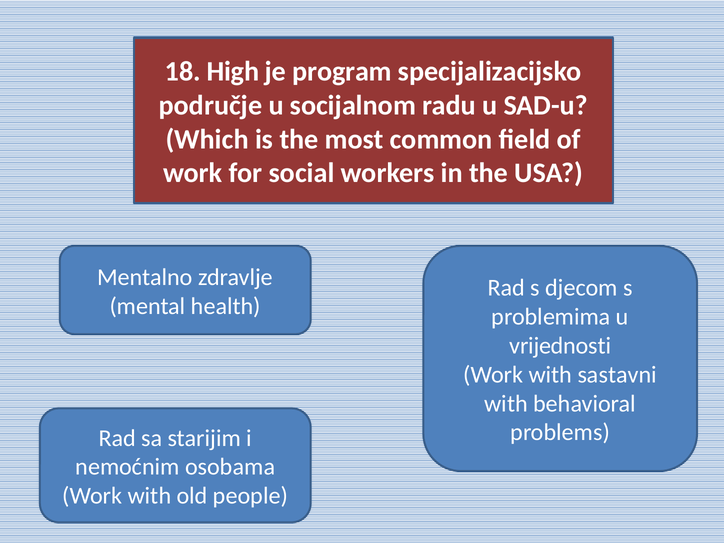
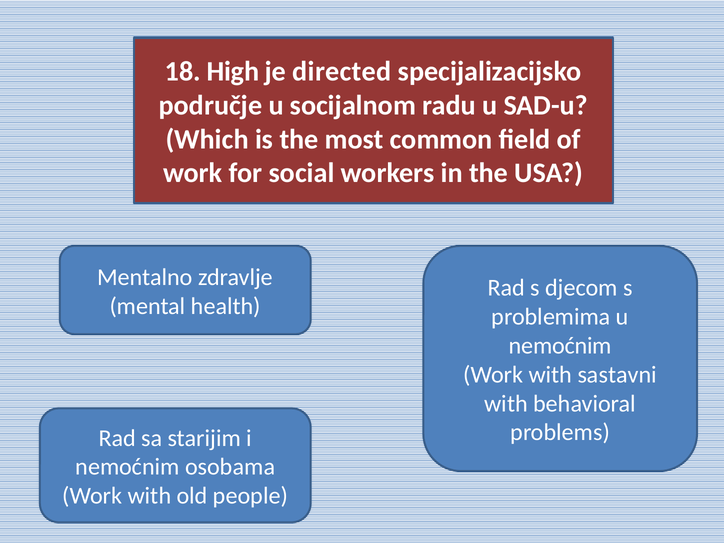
program: program -> directed
vrijednosti at (560, 346): vrijednosti -> nemoćnim
